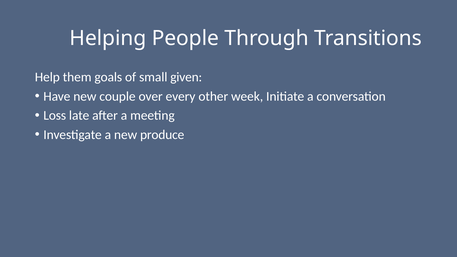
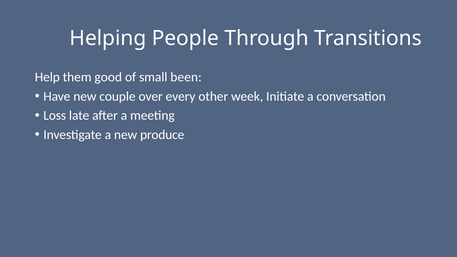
goals: goals -> good
given: given -> been
